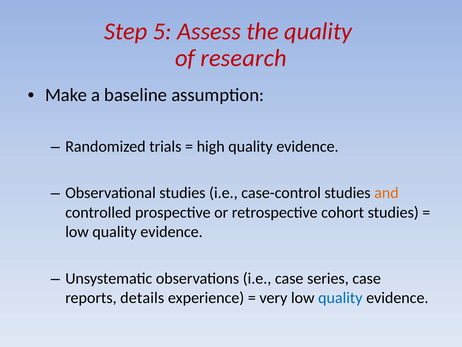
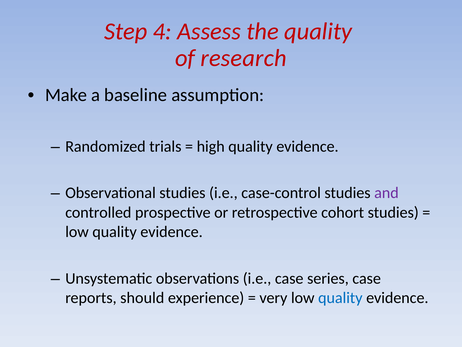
5: 5 -> 4
and colour: orange -> purple
details: details -> should
